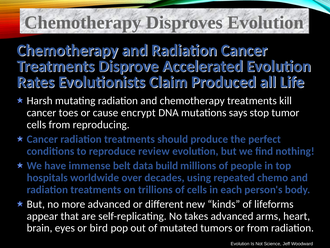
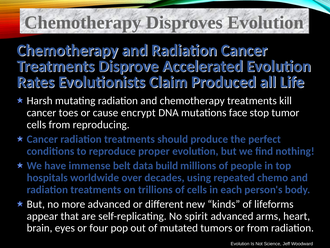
says: says -> face
review: review -> proper
takes: takes -> spirit
bird: bird -> four
